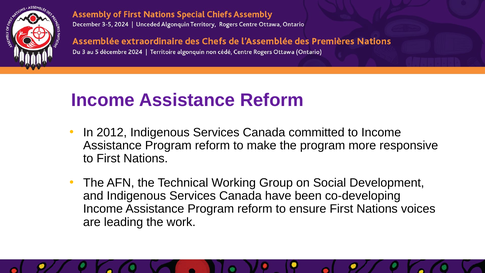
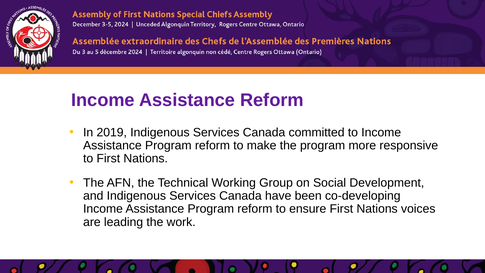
2012: 2012 -> 2019
